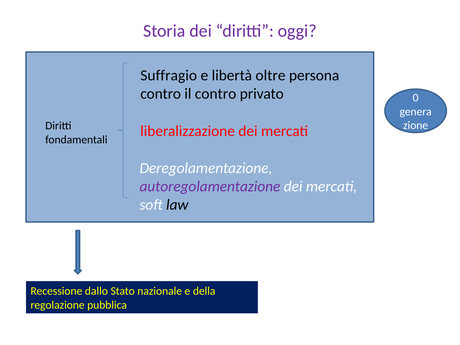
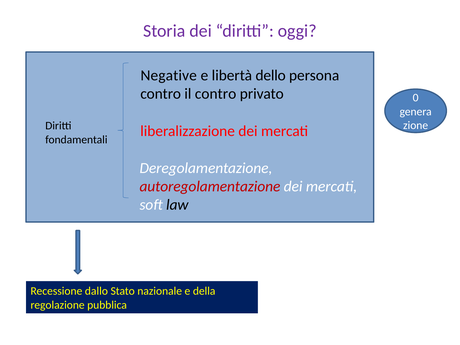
Suffragio: Suffragio -> Negative
oltre: oltre -> dello
autoregolamentazione colour: purple -> red
